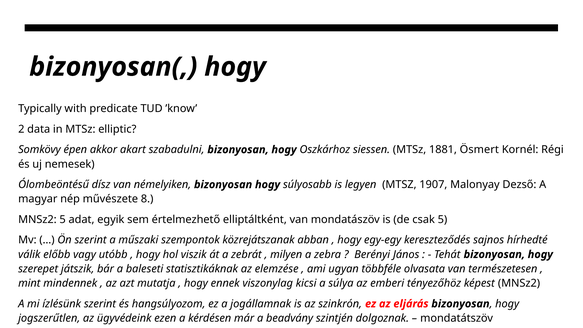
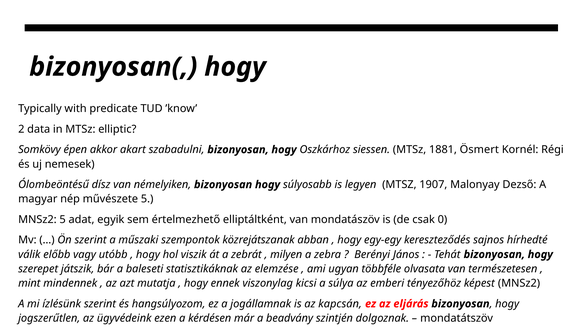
művészete 8: 8 -> 5
csak 5: 5 -> 0
szinkrón: szinkrón -> kapcsán
